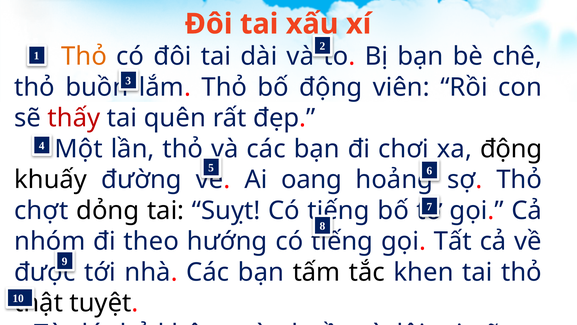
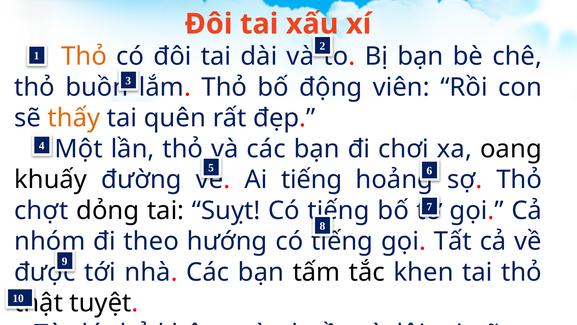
thấy colour: red -> orange
xa động: động -> oang
Ai oang: oang -> tiếng
